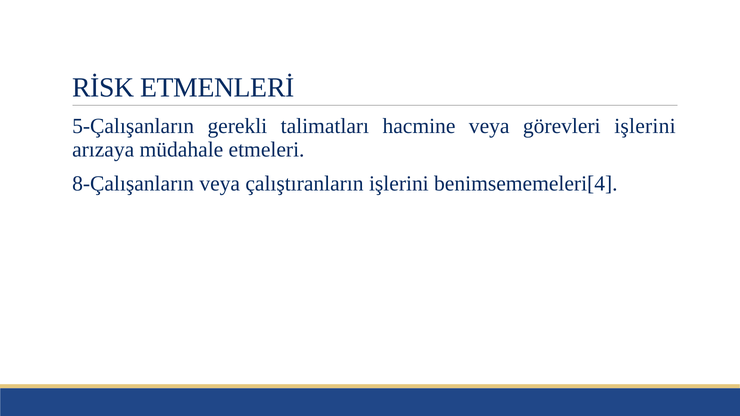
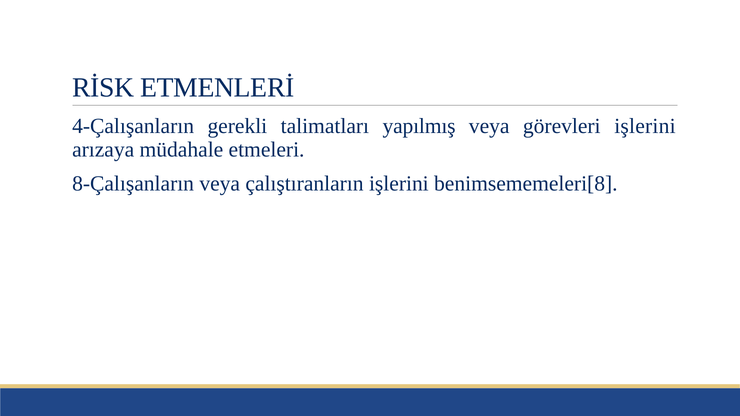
5-Çalışanların: 5-Çalışanların -> 4-Çalışanların
hacmine: hacmine -> yapılmış
benimsememeleri[4: benimsememeleri[4 -> benimsememeleri[8
